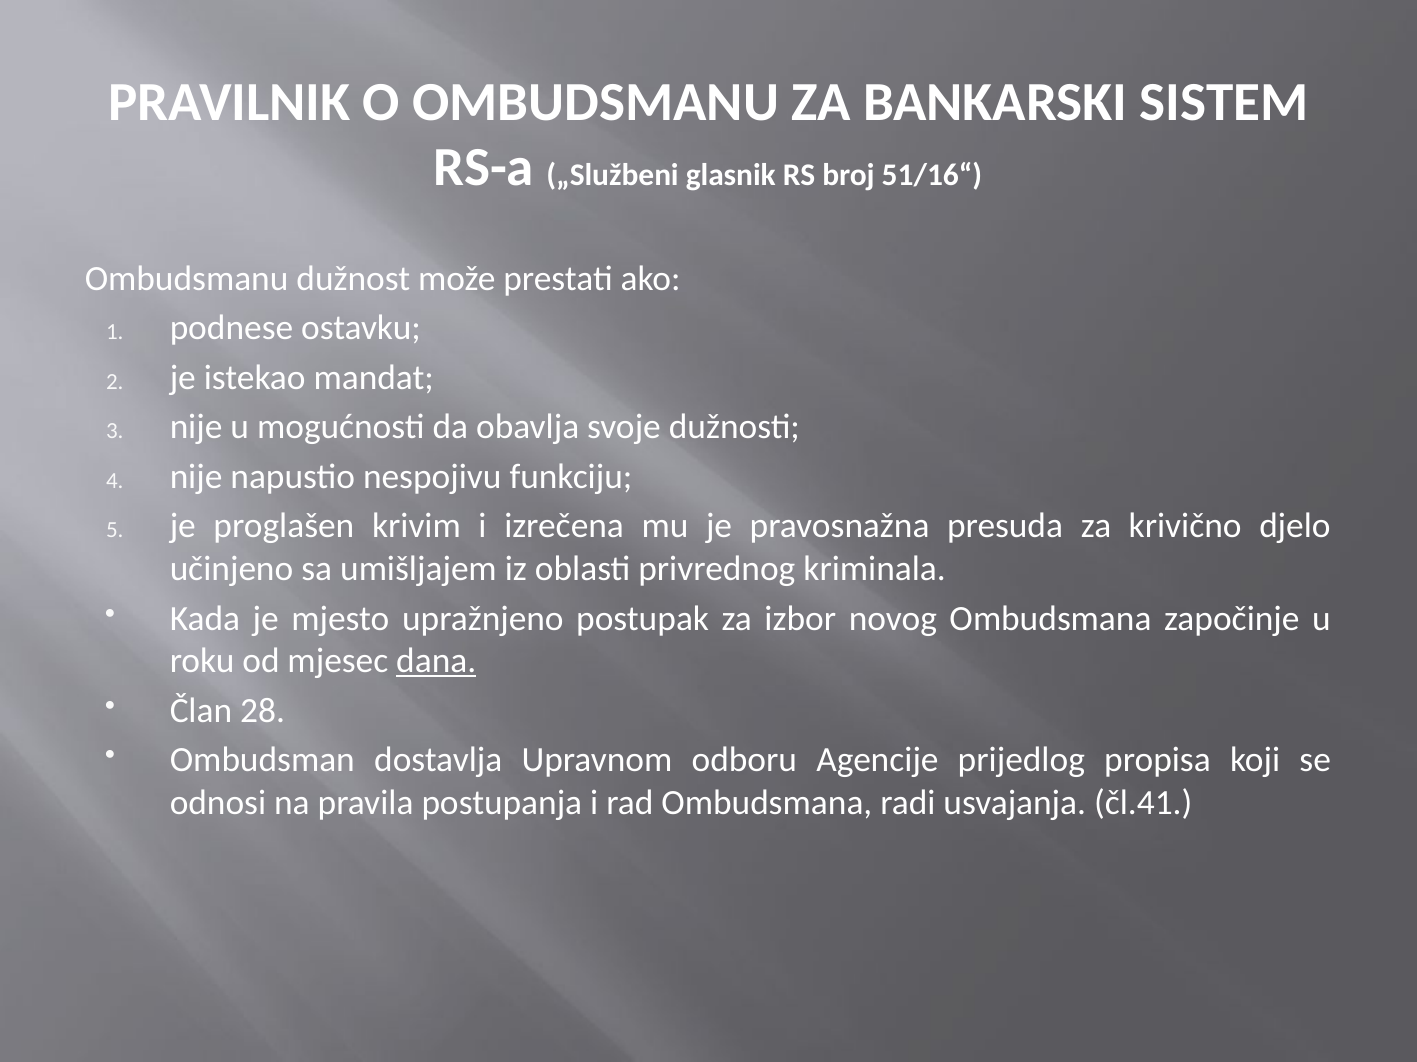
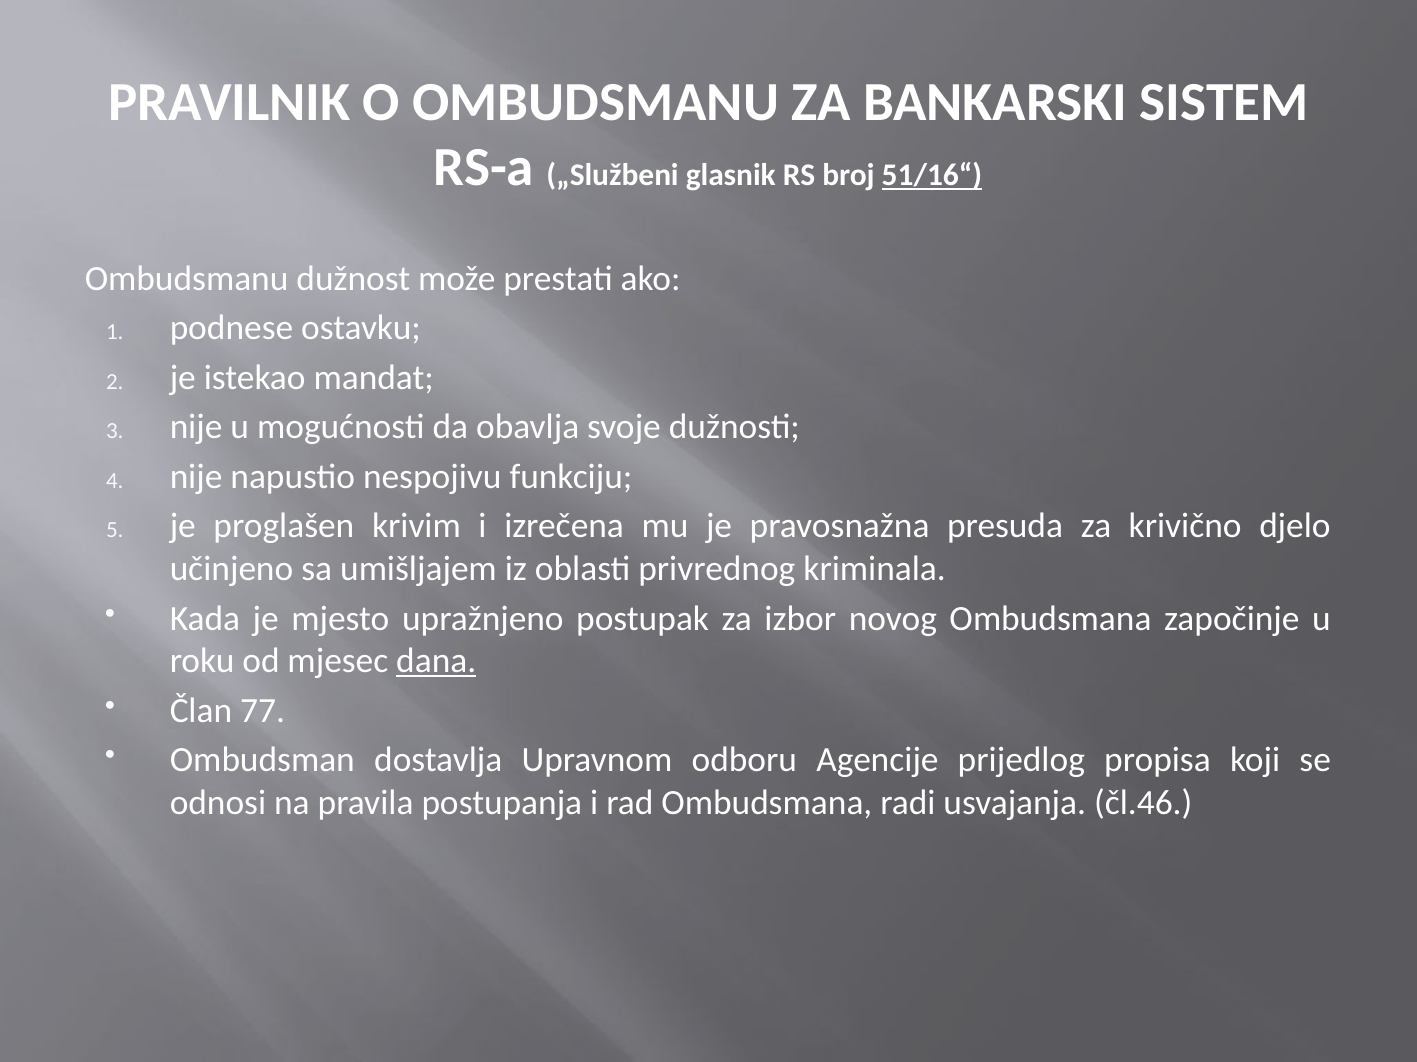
51/16“ underline: none -> present
28: 28 -> 77
čl.41: čl.41 -> čl.46
